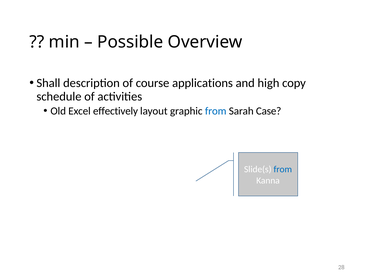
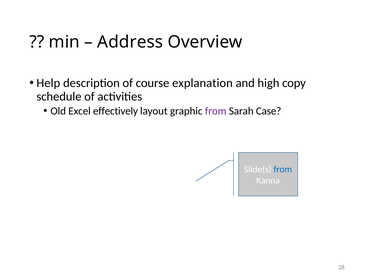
Possible: Possible -> Address
Shall: Shall -> Help
applications: applications -> explanation
from at (216, 111) colour: blue -> purple
